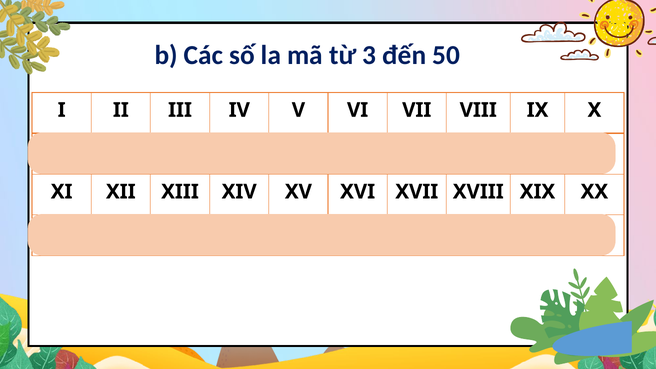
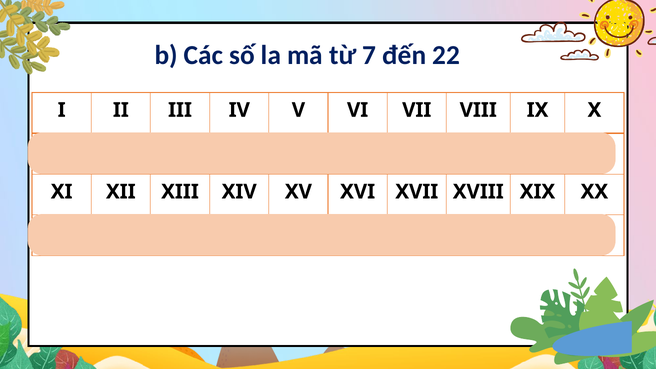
từ 3: 3 -> 7
50: 50 -> 22
